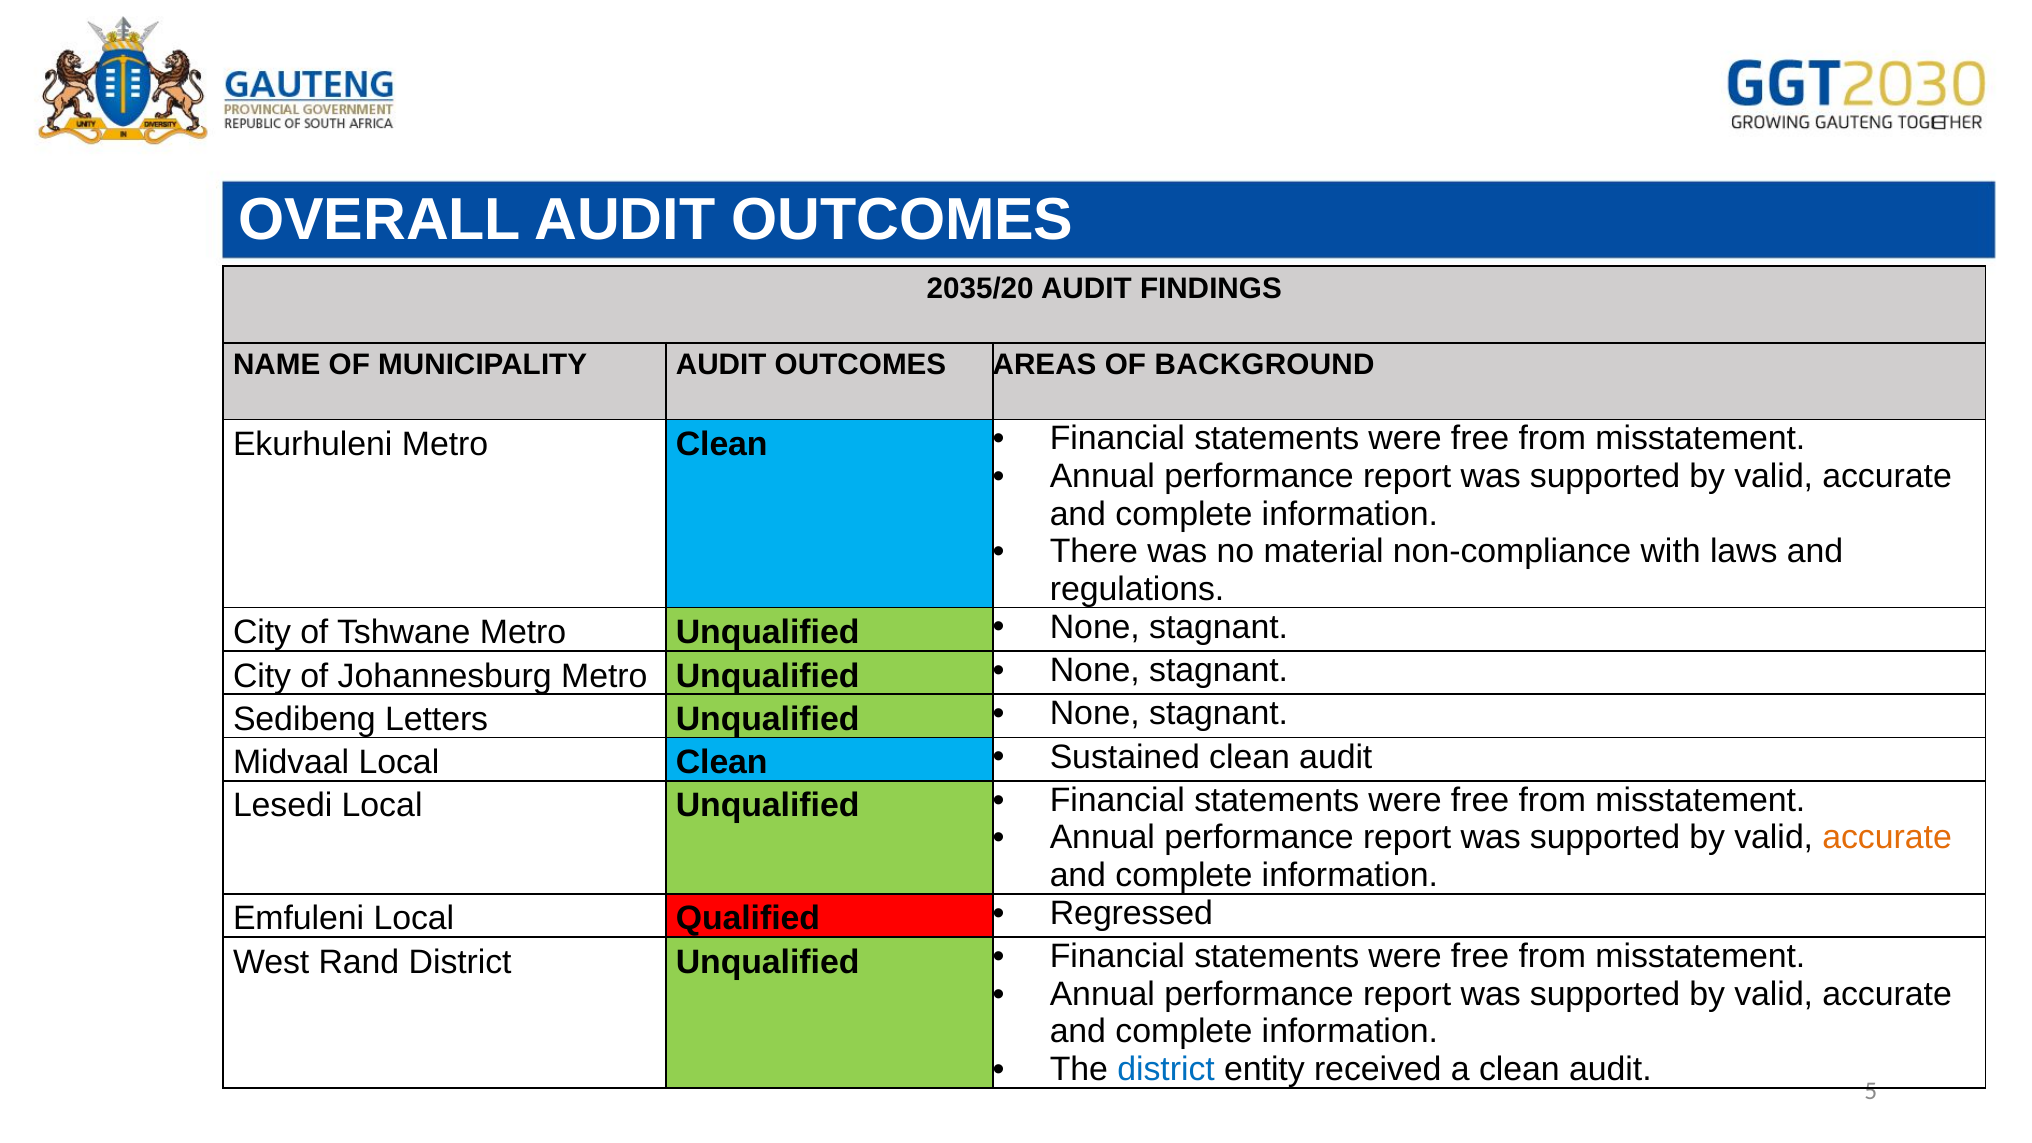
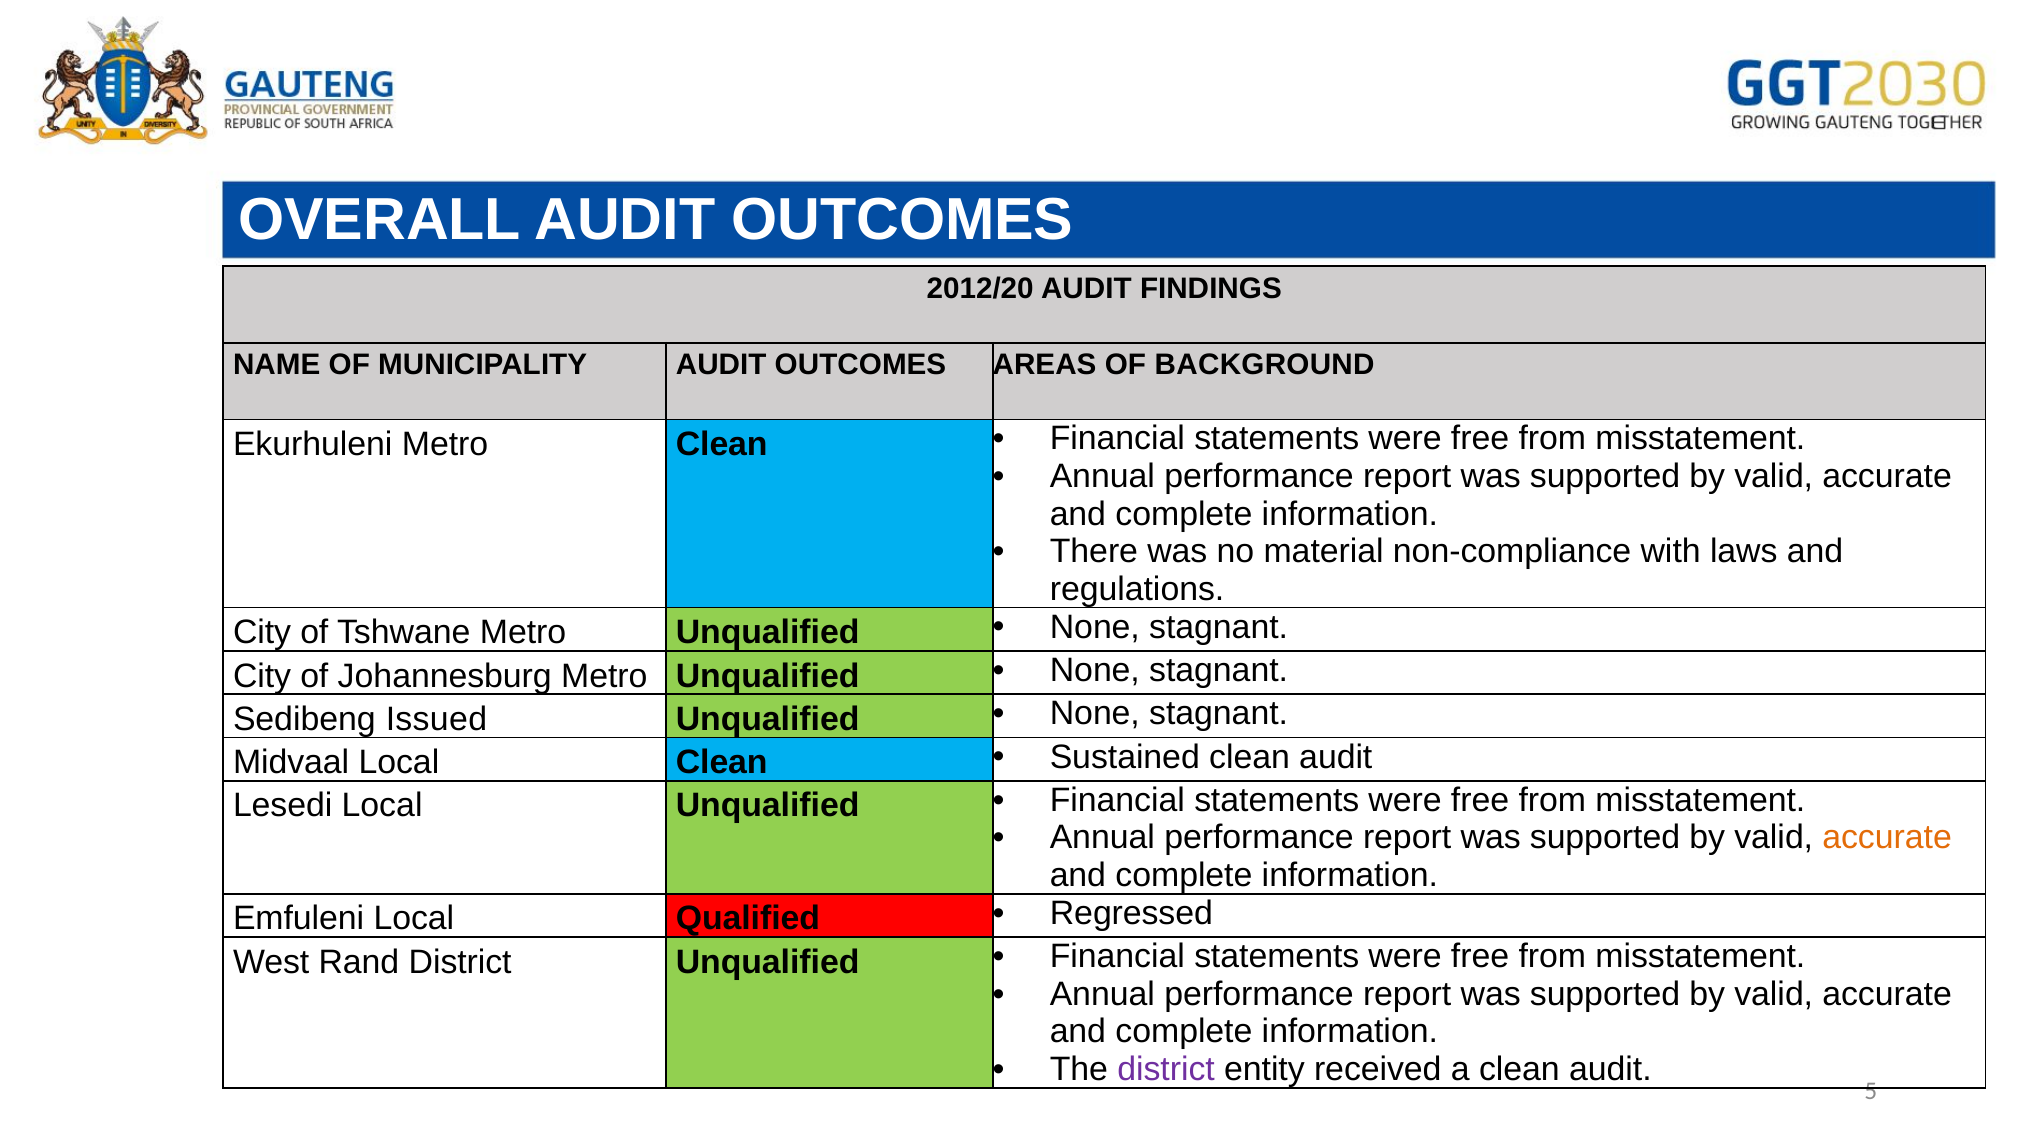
2035/20: 2035/20 -> 2012/20
Letters: Letters -> Issued
district at (1166, 1069) colour: blue -> purple
